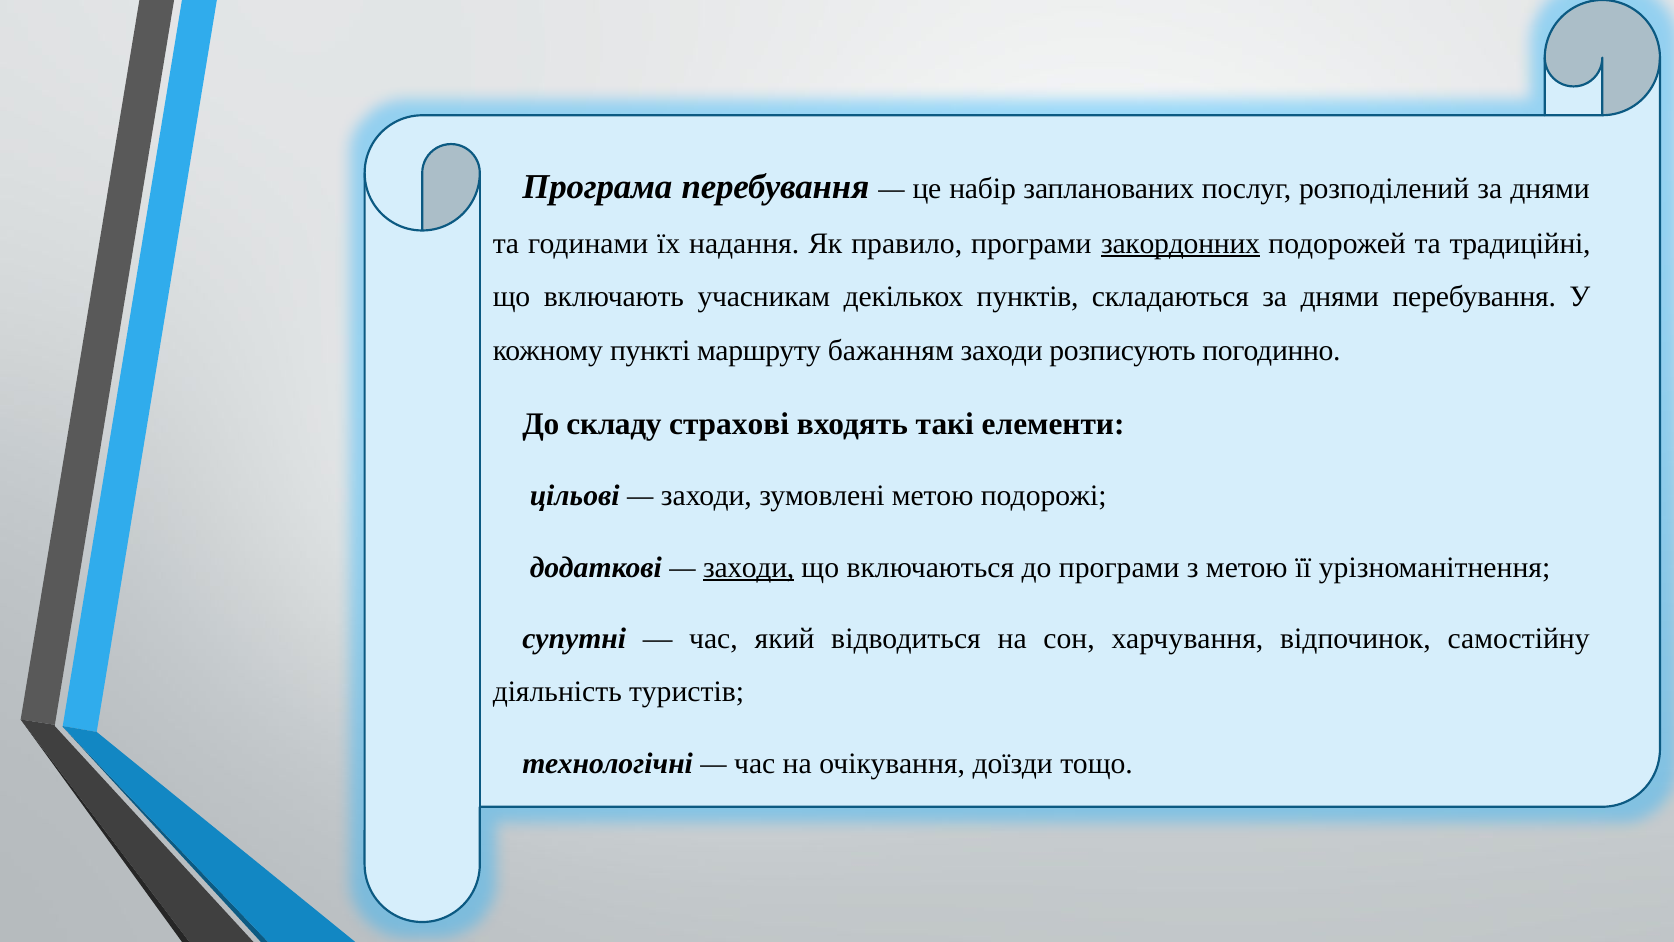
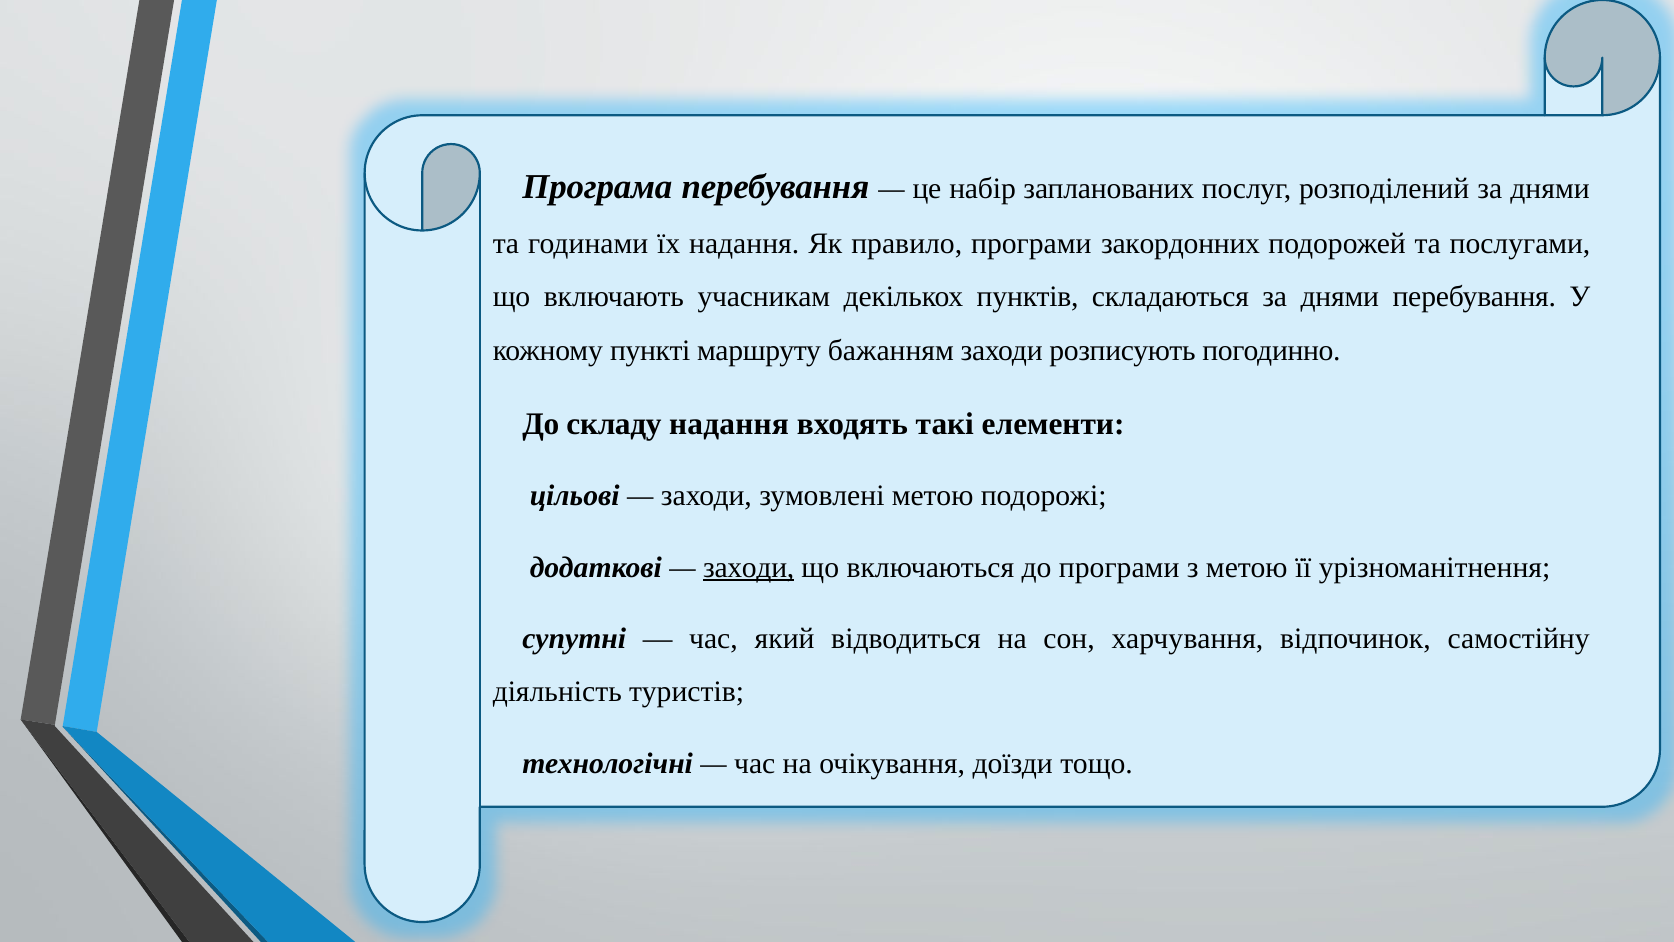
закордонних underline: present -> none
традиційні: традиційні -> послугами
складу страхові: страхові -> надання
